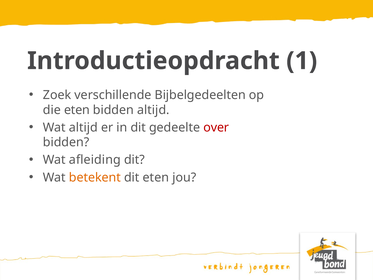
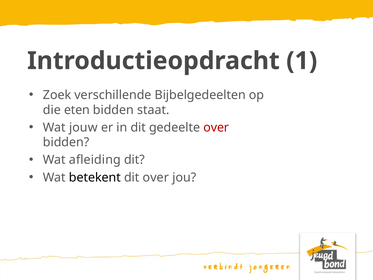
bidden altijd: altijd -> staat
Wat altijd: altijd -> jouw
betekent colour: orange -> black
dit eten: eten -> over
